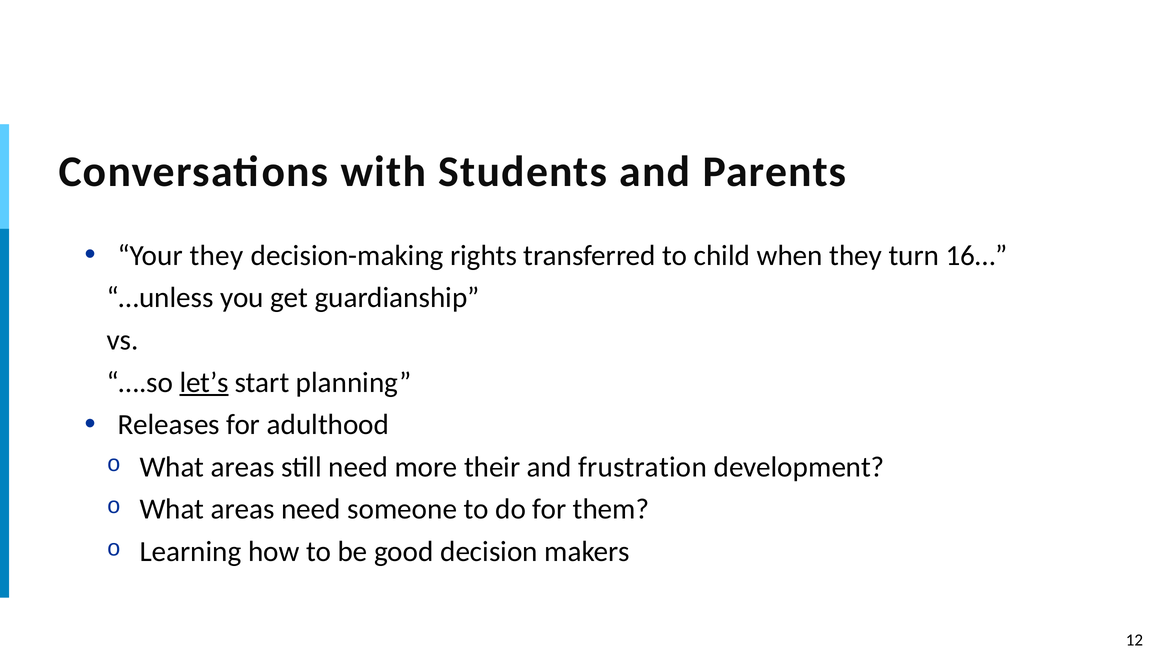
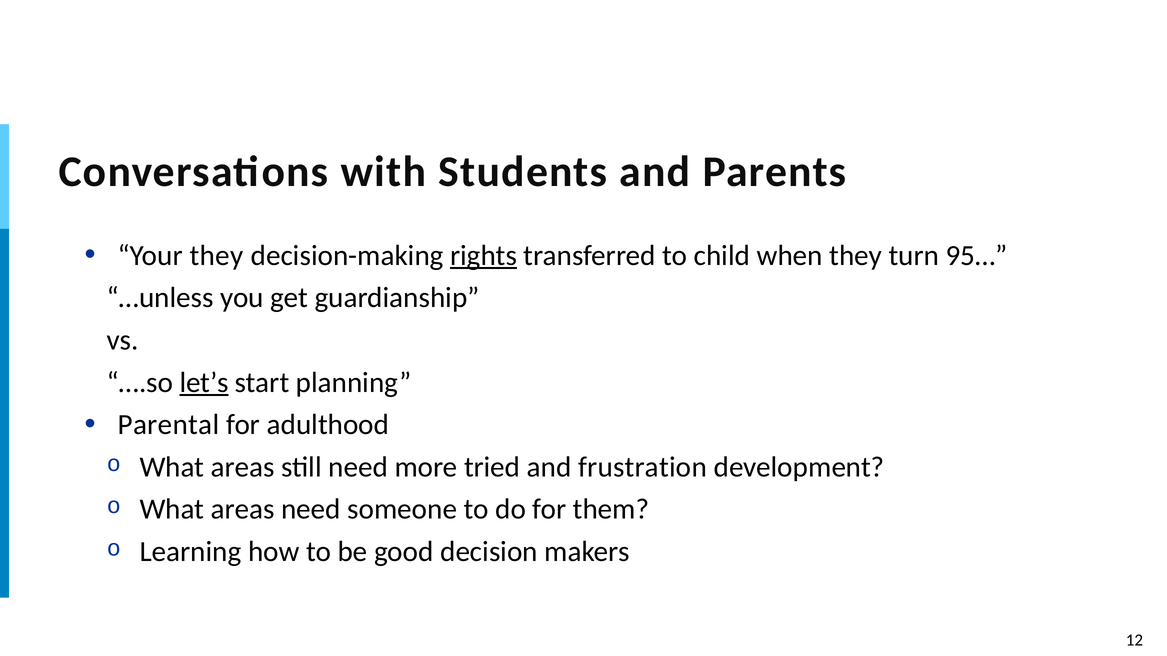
rights underline: none -> present
16…: 16… -> 95…
Releases: Releases -> Parental
their: their -> tried
